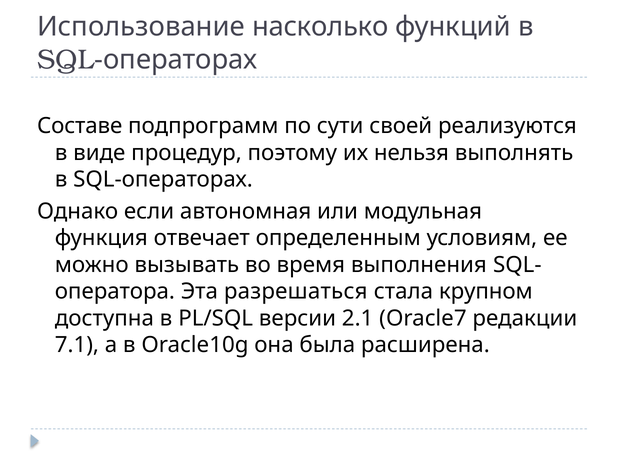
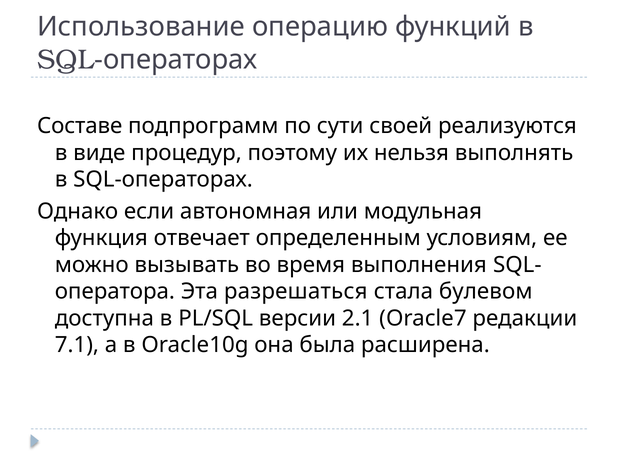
насколько: насколько -> операцию
крупном: крупном -> булевом
